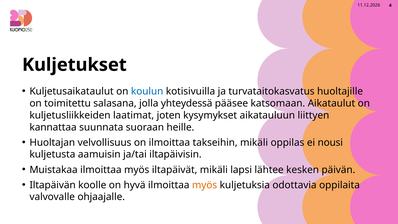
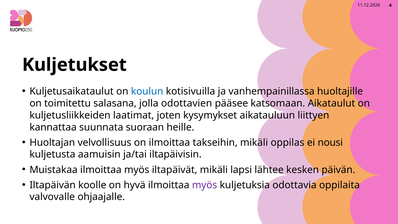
turvataitokasvatus: turvataitokasvatus -> vanhempainillassa
yhteydessä: yhteydessä -> odottavien
myös at (205, 185) colour: orange -> purple
